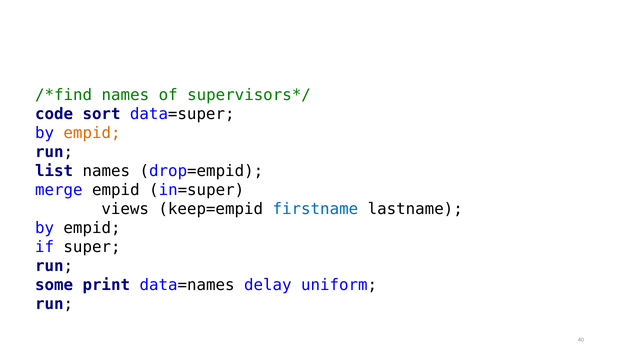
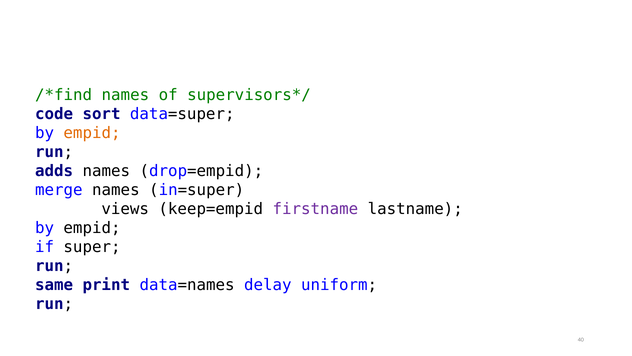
list: list -> adds
merge empid: empid -> names
firstname colour: blue -> purple
some: some -> same
